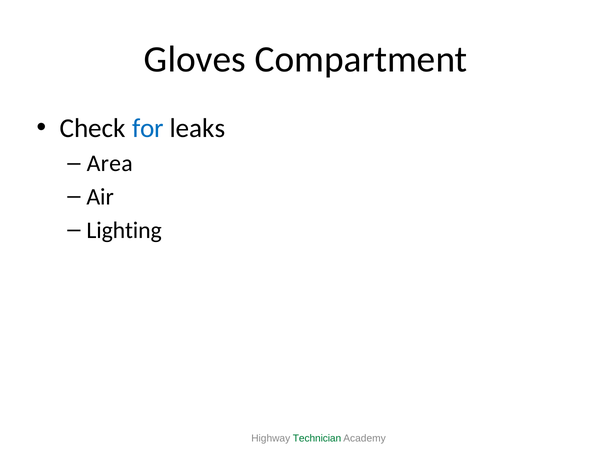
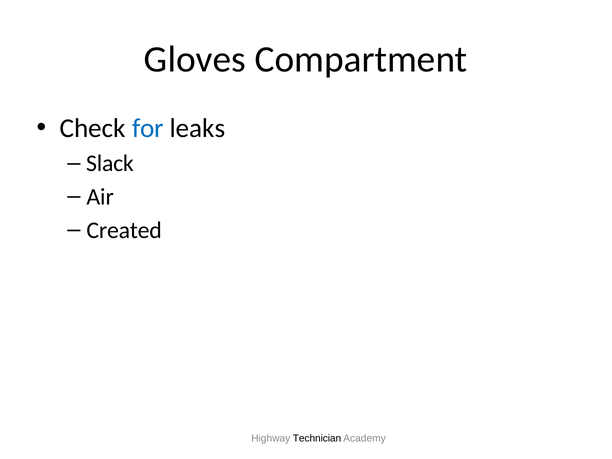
Area: Area -> Slack
Lighting: Lighting -> Created
Technician colour: green -> black
